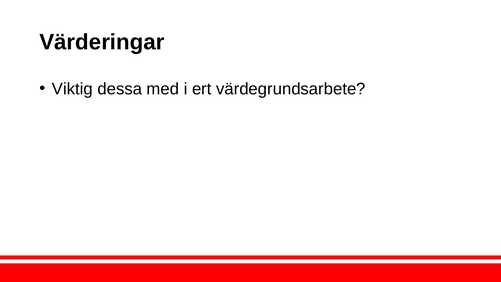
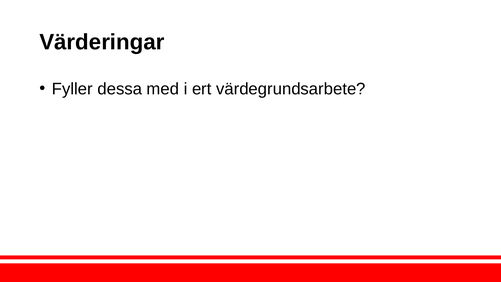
Viktig: Viktig -> Fyller
